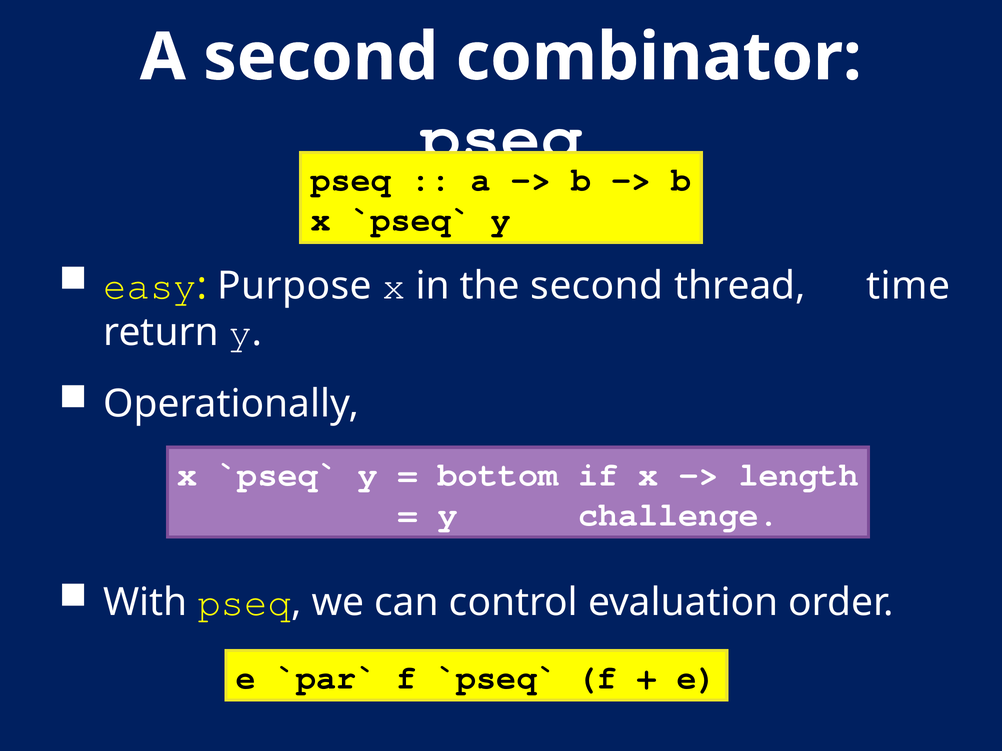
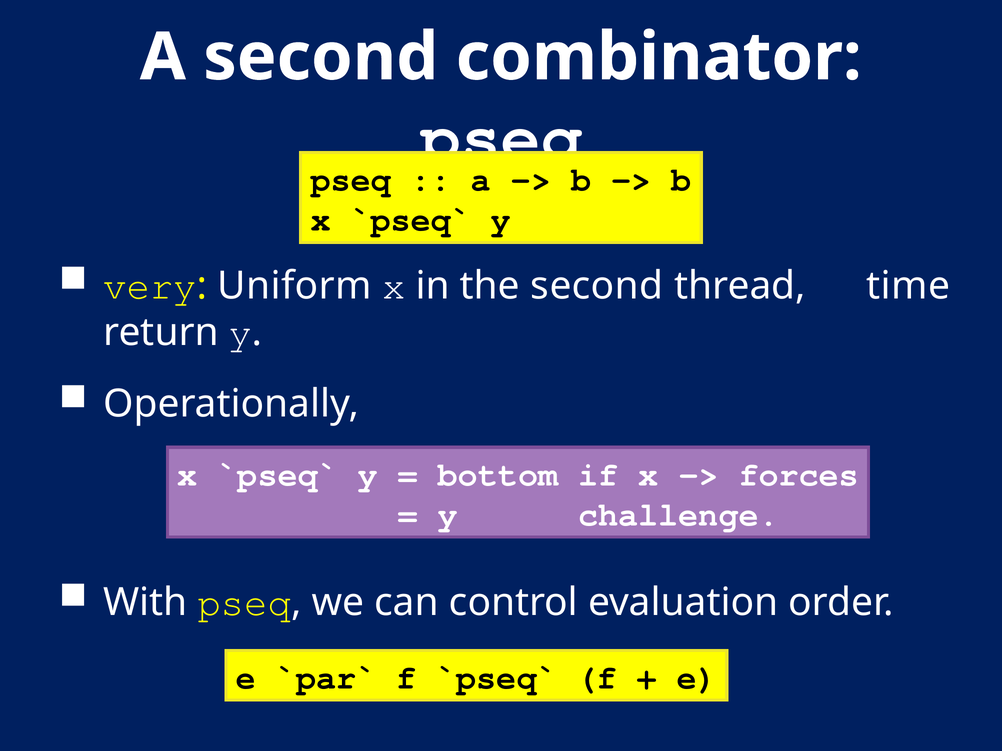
easy: easy -> very
Purpose: Purpose -> Uniform
length: length -> forces
